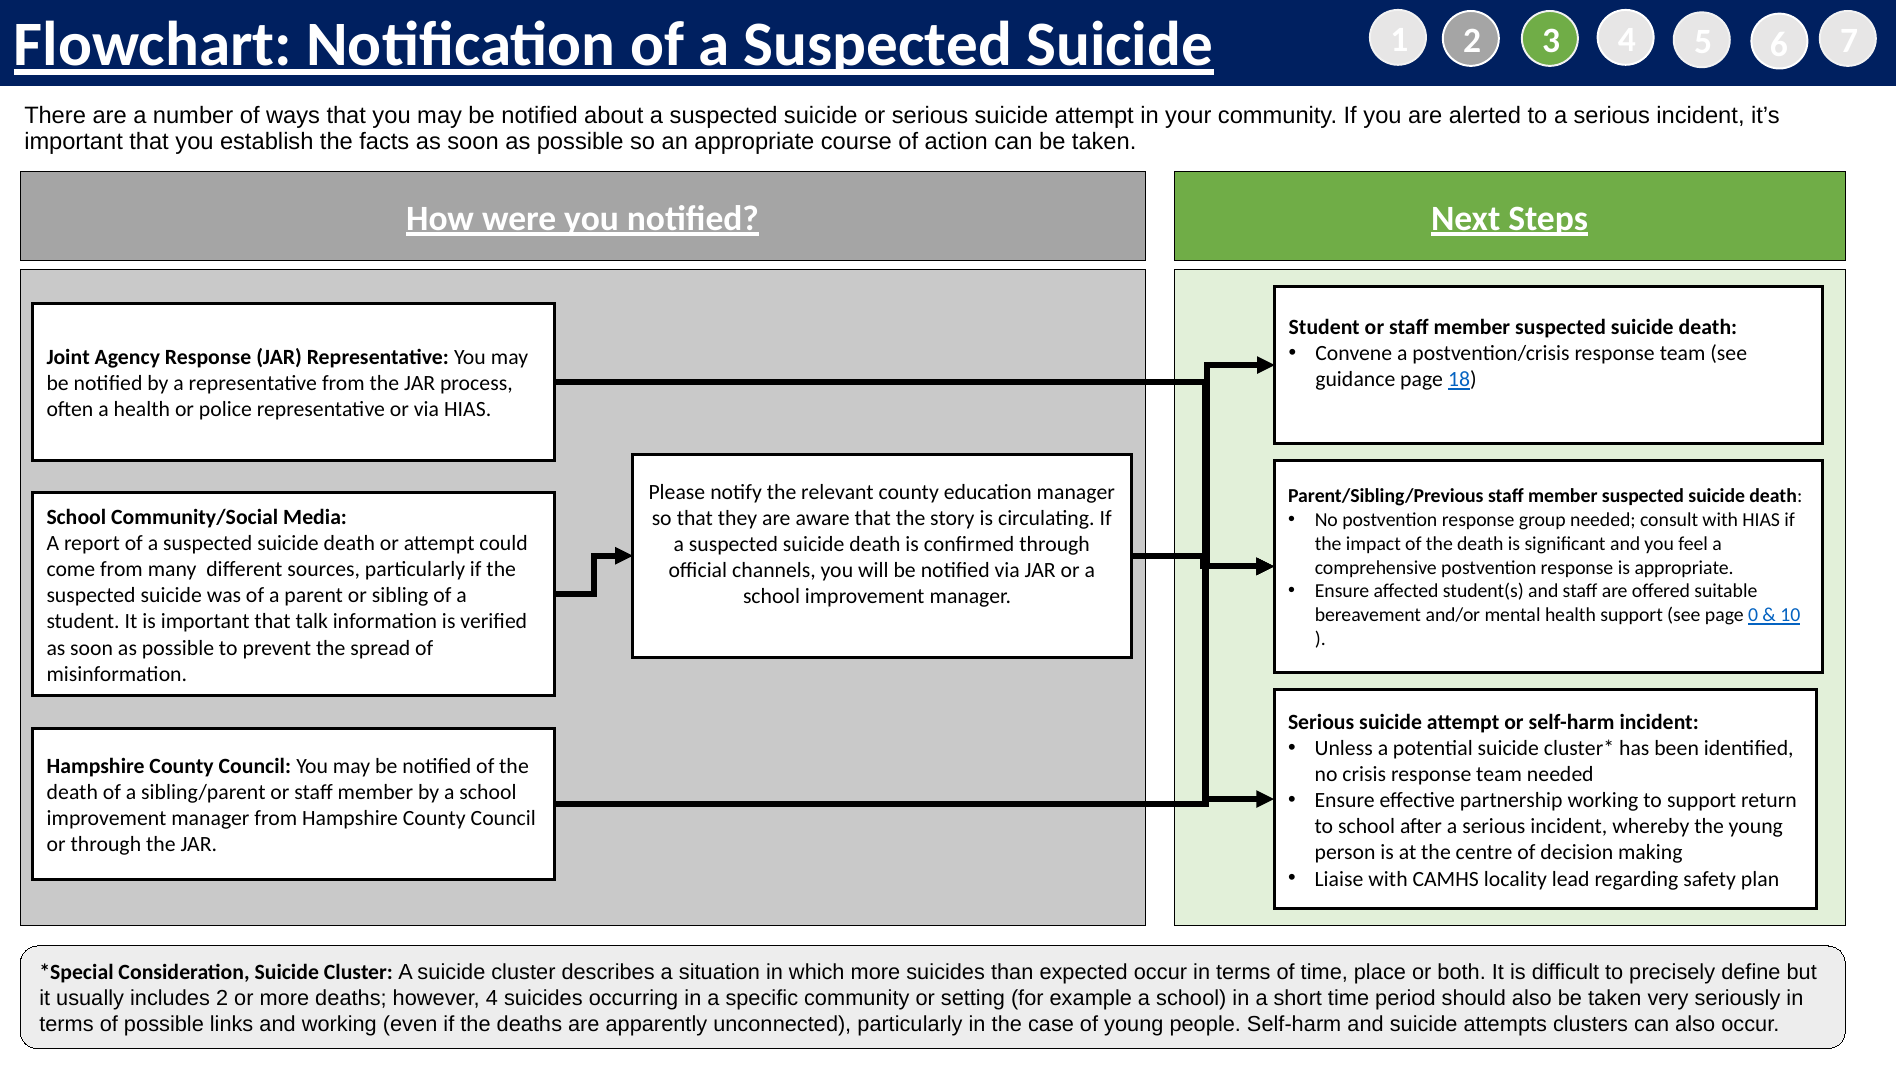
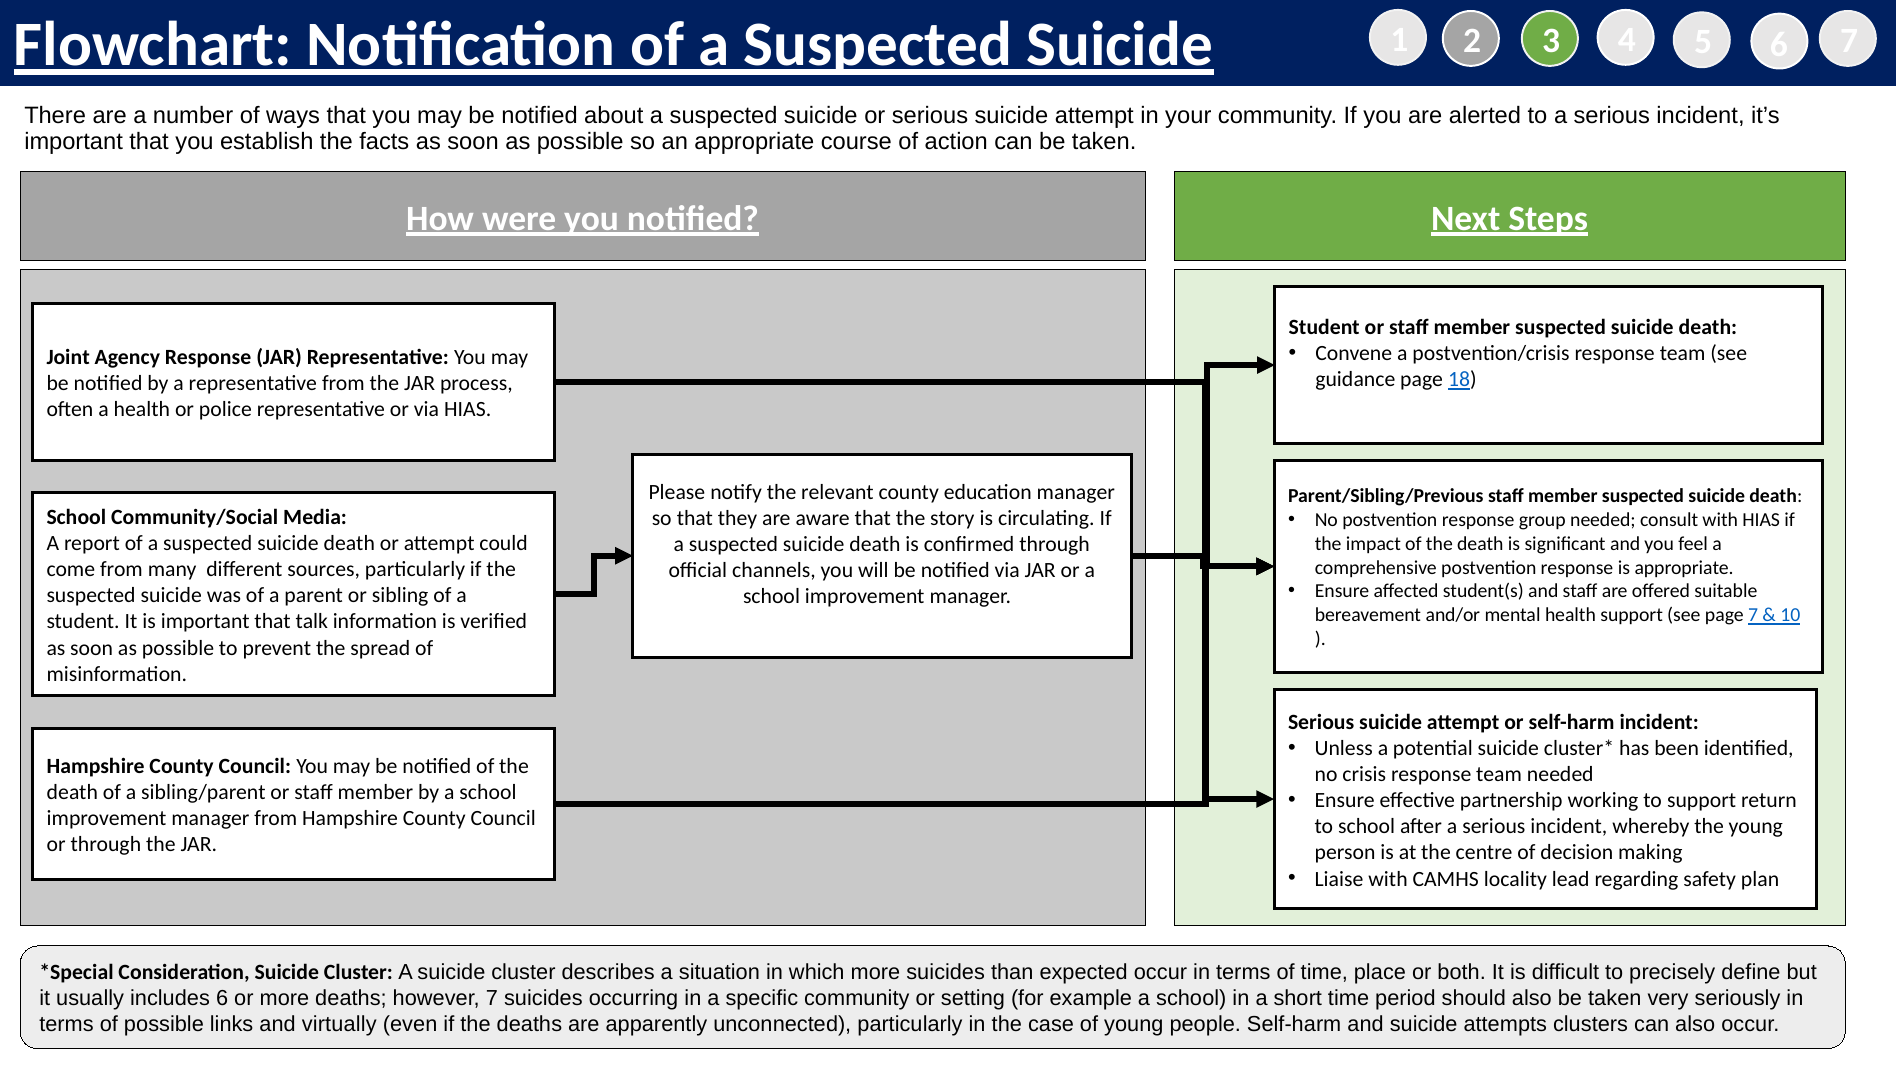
page 0: 0 -> 7
includes 2: 2 -> 6
however 4: 4 -> 7
and working: working -> virtually
